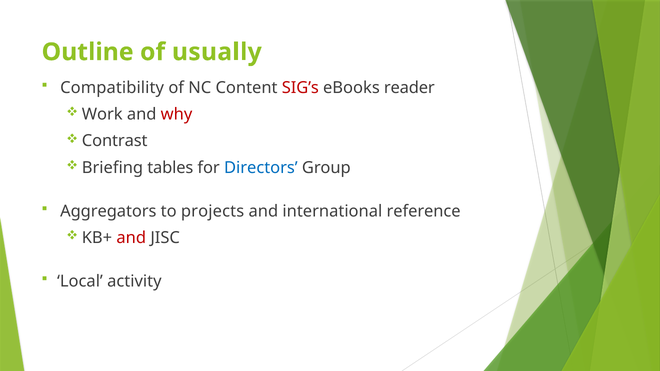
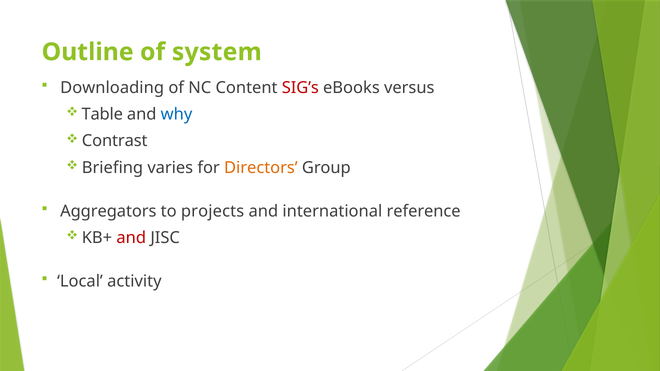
usually: usually -> system
Compatibility: Compatibility -> Downloading
reader: reader -> versus
Work: Work -> Table
why colour: red -> blue
tables: tables -> varies
Directors colour: blue -> orange
